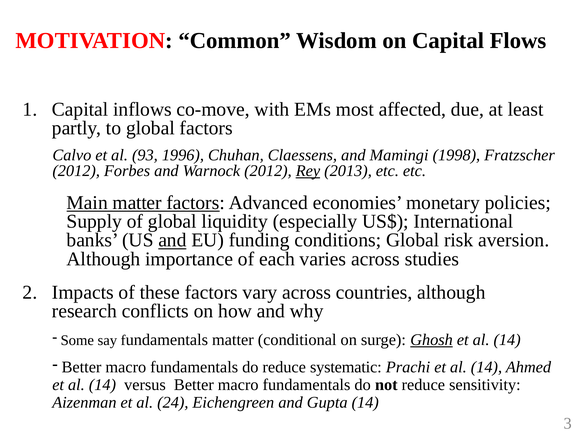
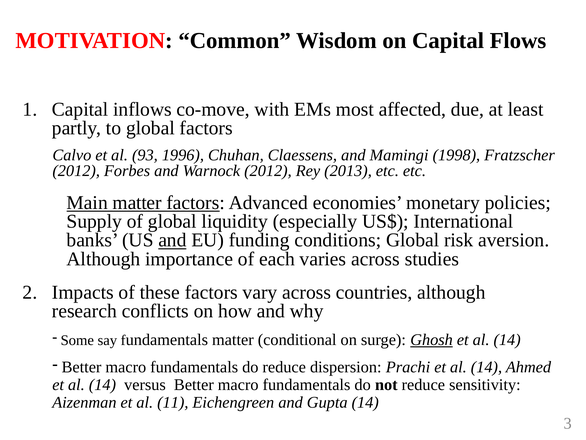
Rey underline: present -> none
systematic: systematic -> dispersion
24: 24 -> 11
